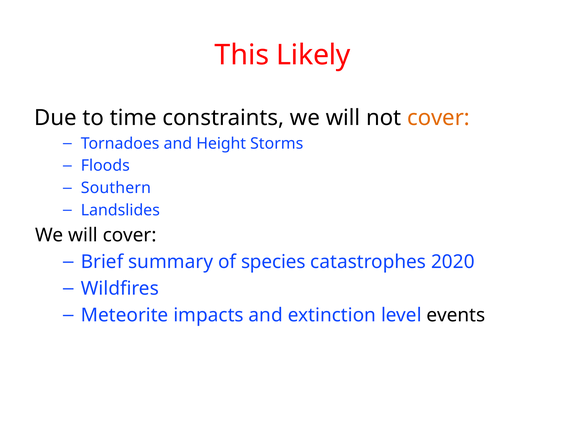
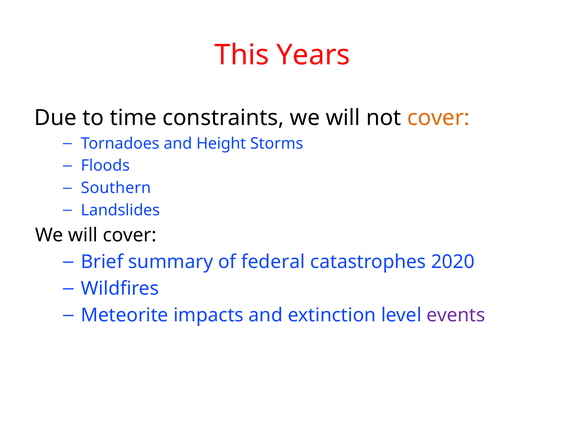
Likely: Likely -> Years
species: species -> federal
events colour: black -> purple
